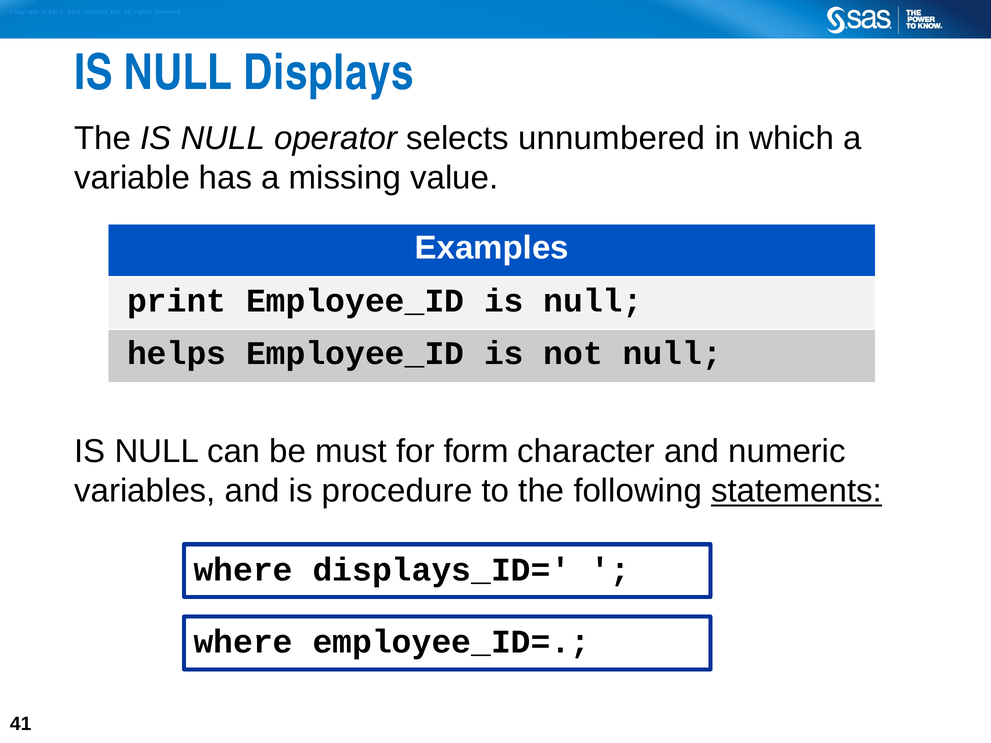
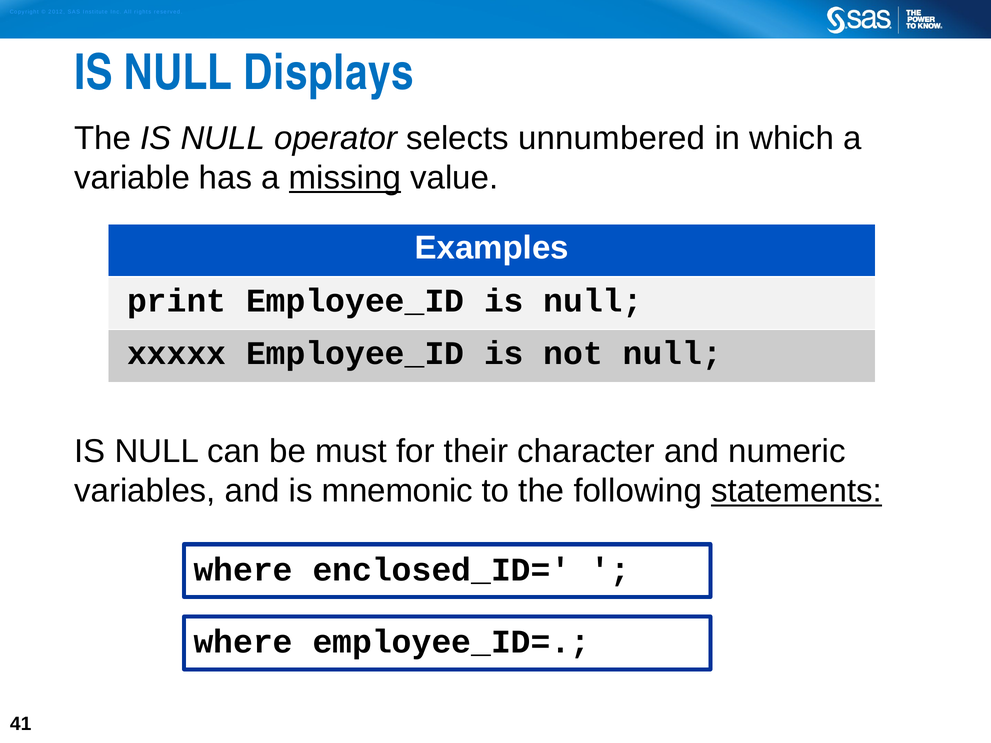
missing underline: none -> present
helps: helps -> xxxxx
form: form -> their
procedure: procedure -> mnemonic
displays_ID=: displays_ID= -> enclosed_ID=
